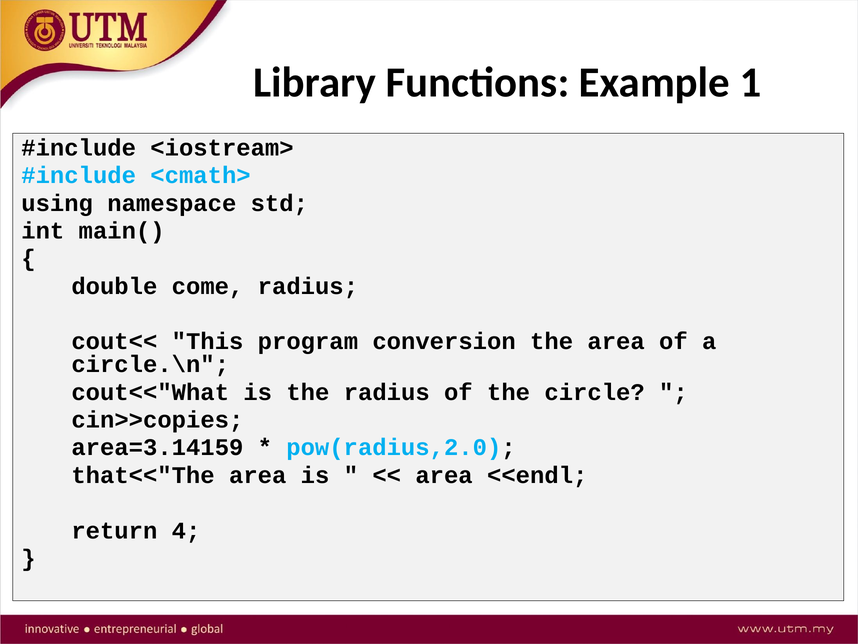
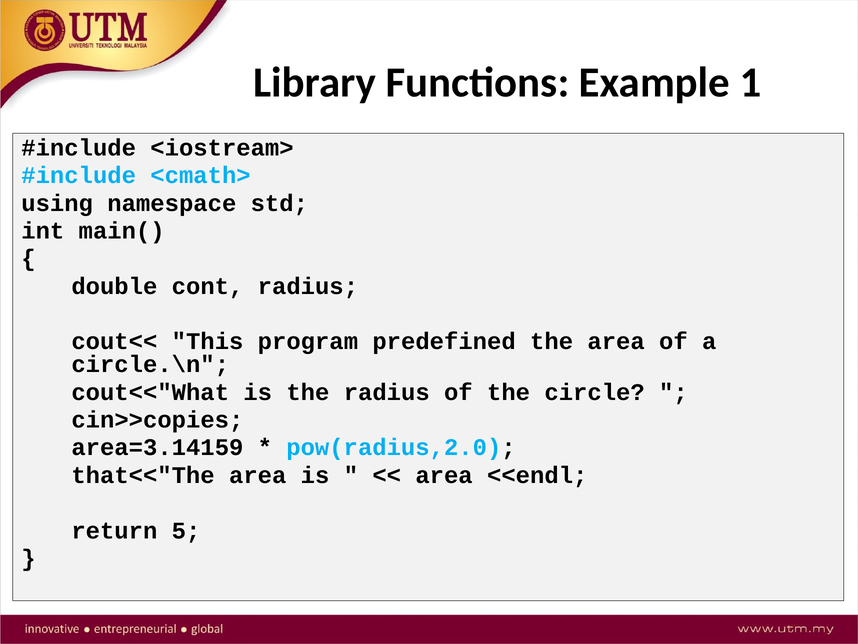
come: come -> cont
conversion: conversion -> predefined
4: 4 -> 5
